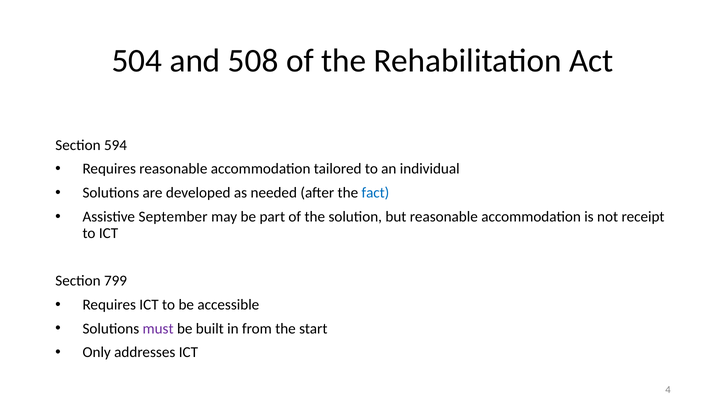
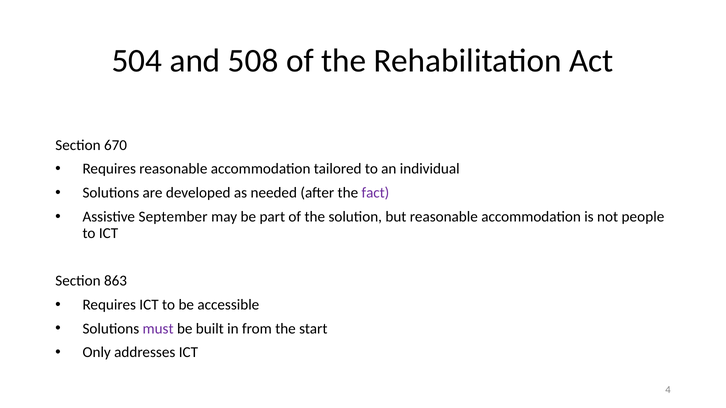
594: 594 -> 670
fact colour: blue -> purple
receipt: receipt -> people
799: 799 -> 863
